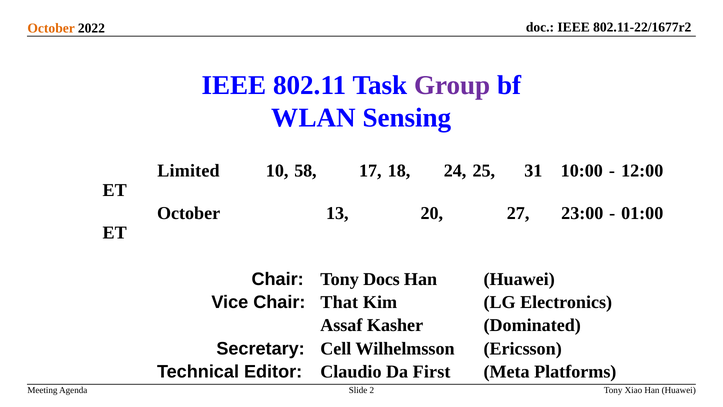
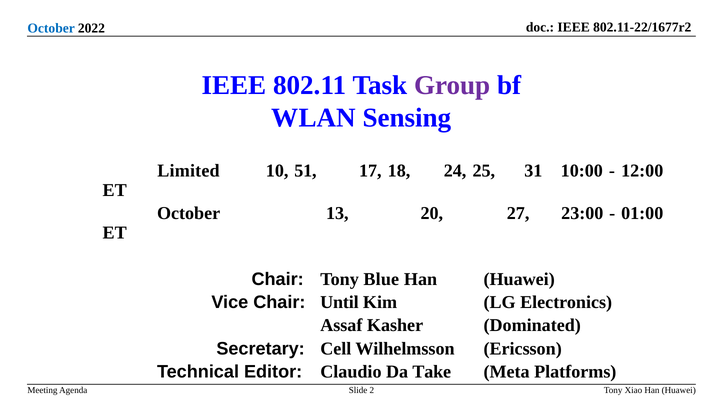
October at (51, 28) colour: orange -> blue
58: 58 -> 51
Docs: Docs -> Blue
That: That -> Until
First: First -> Take
